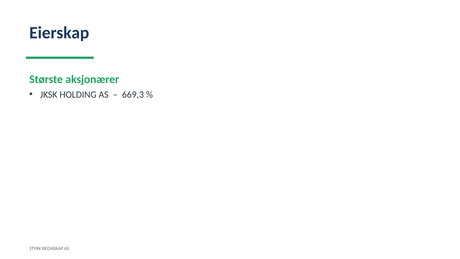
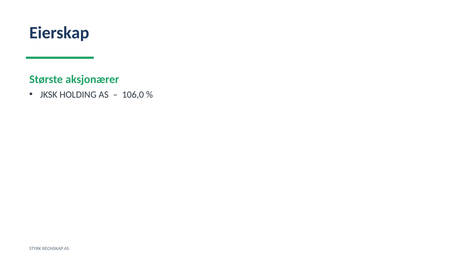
669,3: 669,3 -> 106,0
